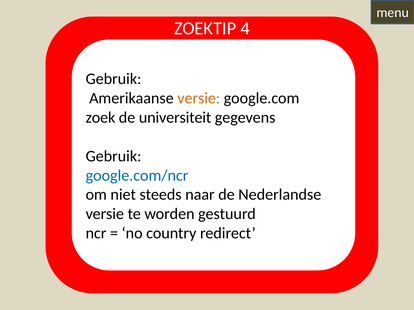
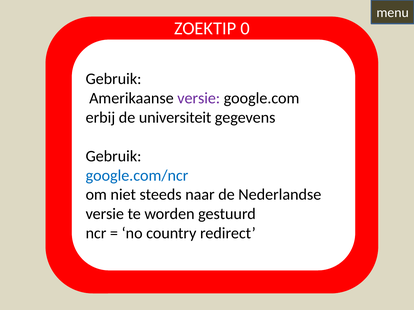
4: 4 -> 0
versie at (199, 98) colour: orange -> purple
zoek: zoek -> erbij
